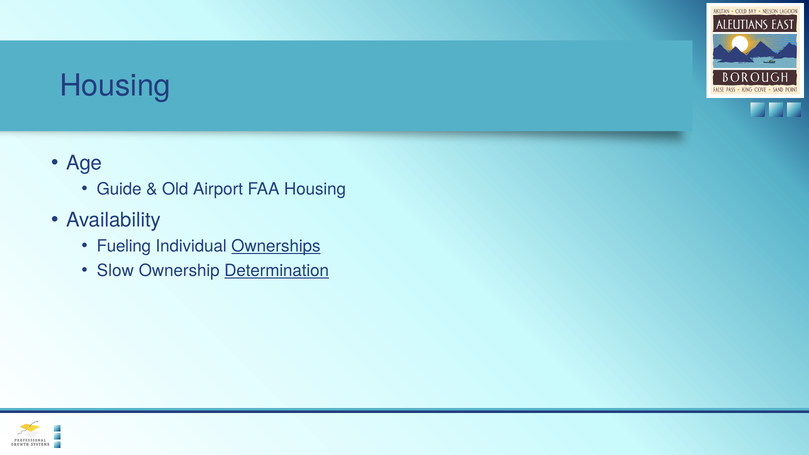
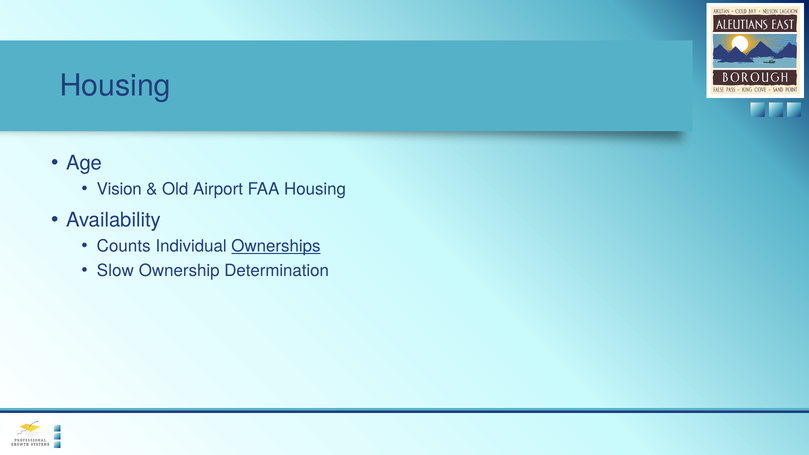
Guide: Guide -> Vision
Fueling: Fueling -> Counts
Determination underline: present -> none
